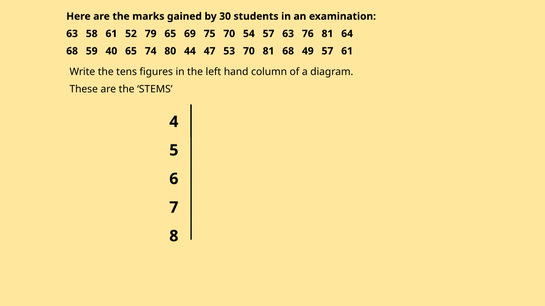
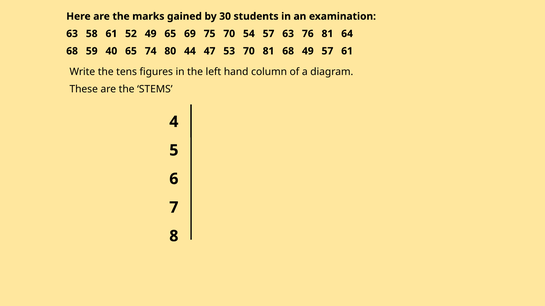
52 79: 79 -> 49
